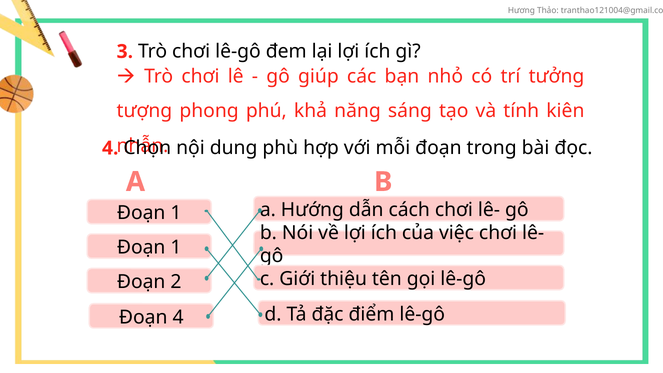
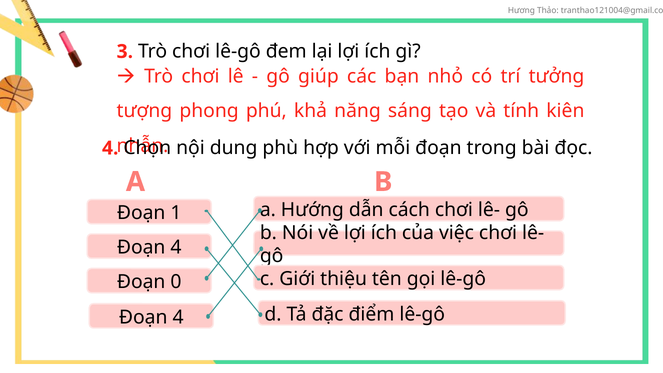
1 at (176, 247): 1 -> 4
2: 2 -> 0
